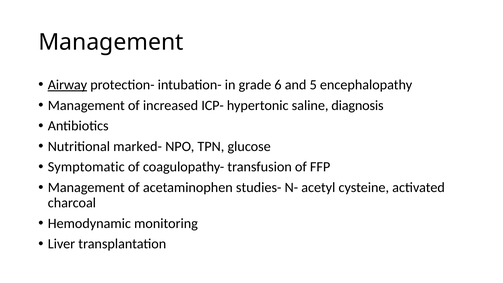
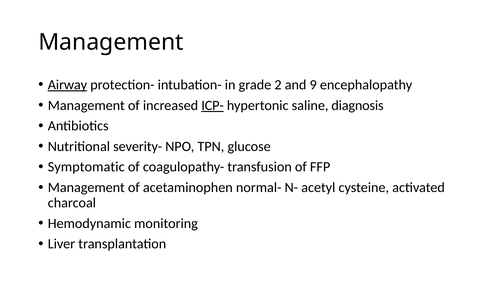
6: 6 -> 2
5: 5 -> 9
ICP- underline: none -> present
marked-: marked- -> severity-
studies-: studies- -> normal-
